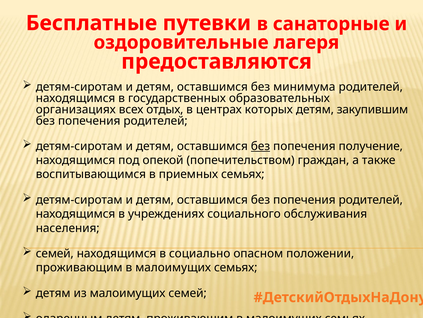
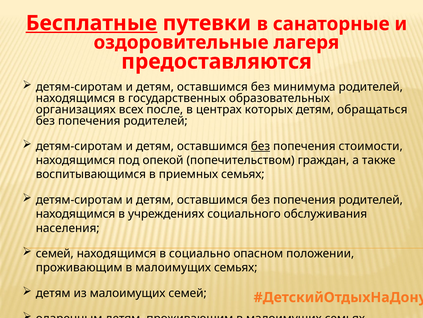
Бесплатные underline: none -> present
отдых: отдых -> после
закупившим: закупившим -> обращаться
получение: получение -> стоимости
